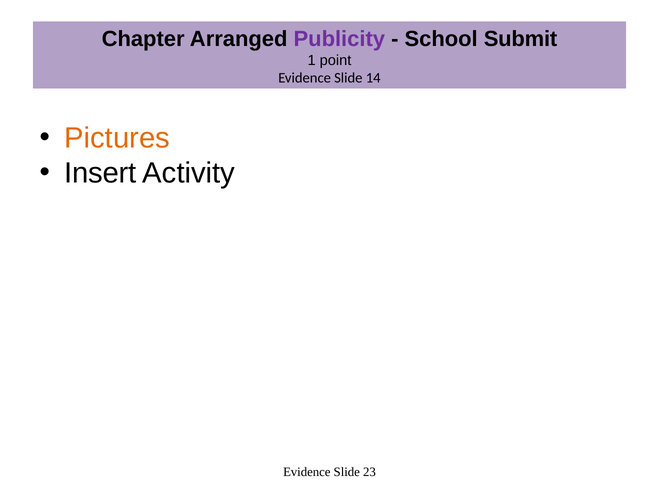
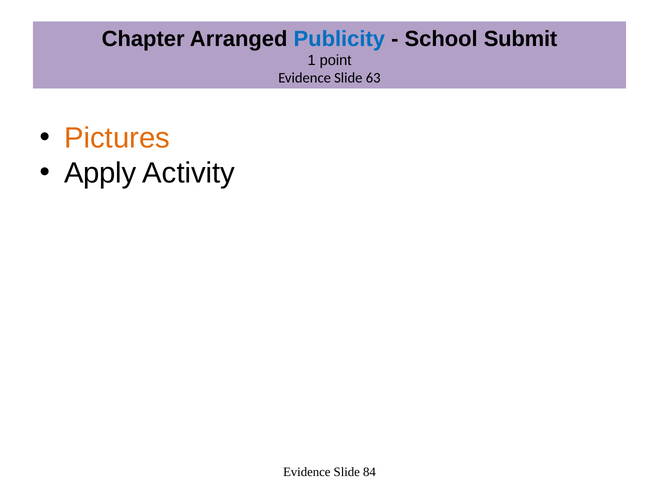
Publicity colour: purple -> blue
14: 14 -> 63
Insert: Insert -> Apply
23: 23 -> 84
